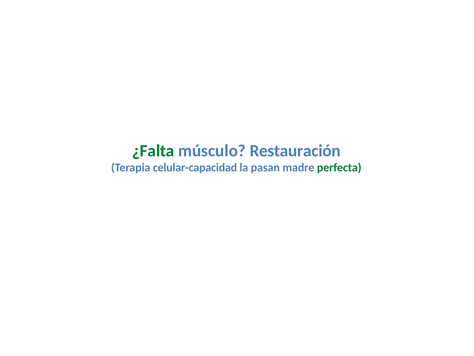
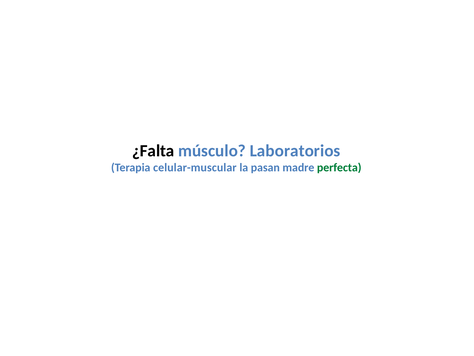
¿Falta colour: green -> black
Restauración: Restauración -> Laboratorios
celular-capacidad: celular-capacidad -> celular-muscular
